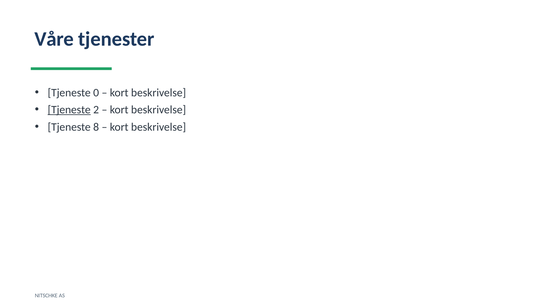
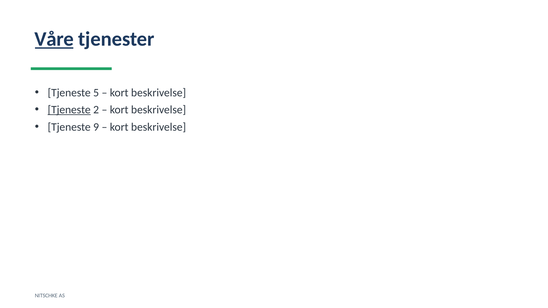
Våre underline: none -> present
0: 0 -> 5
8: 8 -> 9
